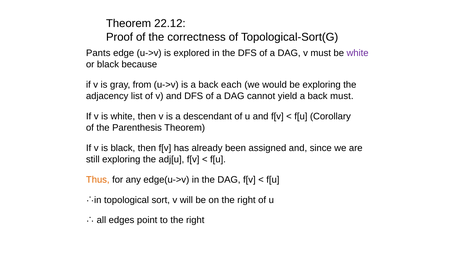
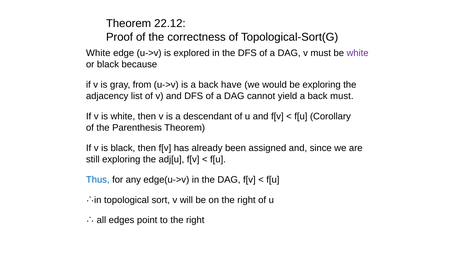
Pants at (98, 53): Pants -> White
each: each -> have
Thus colour: orange -> blue
